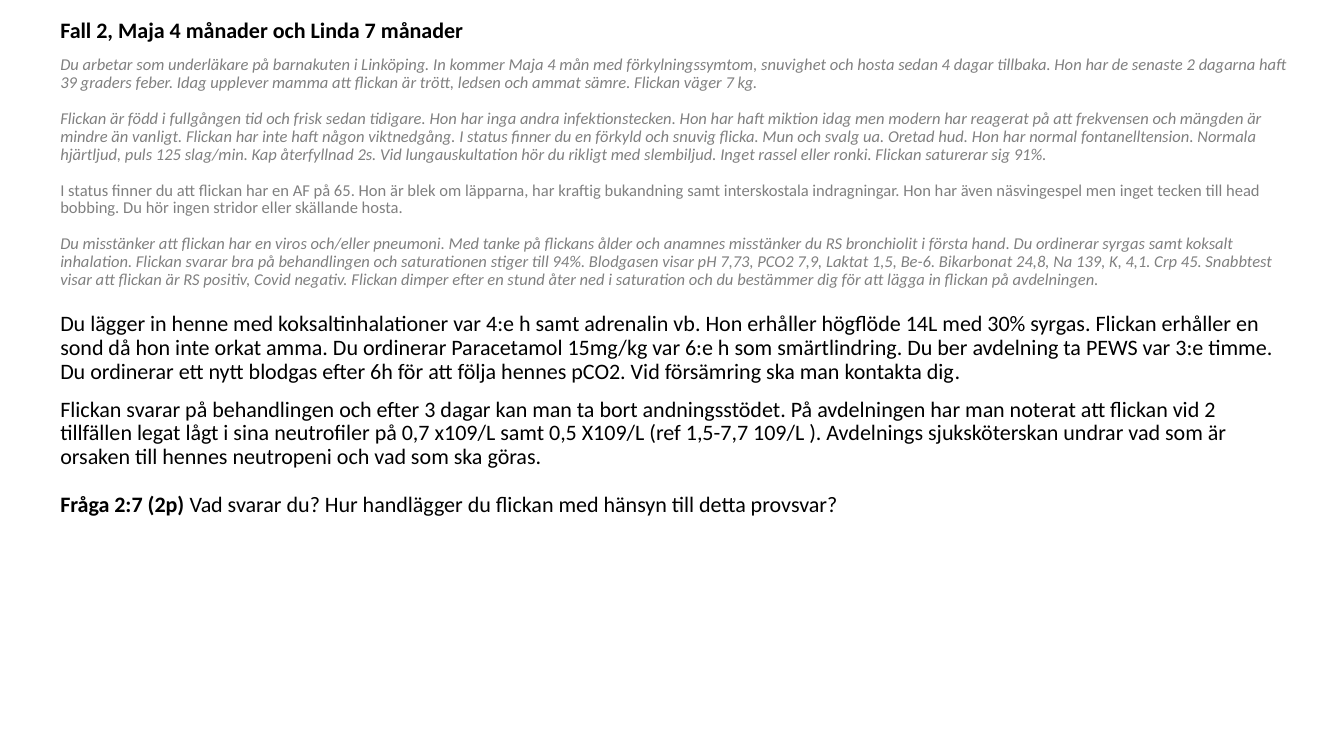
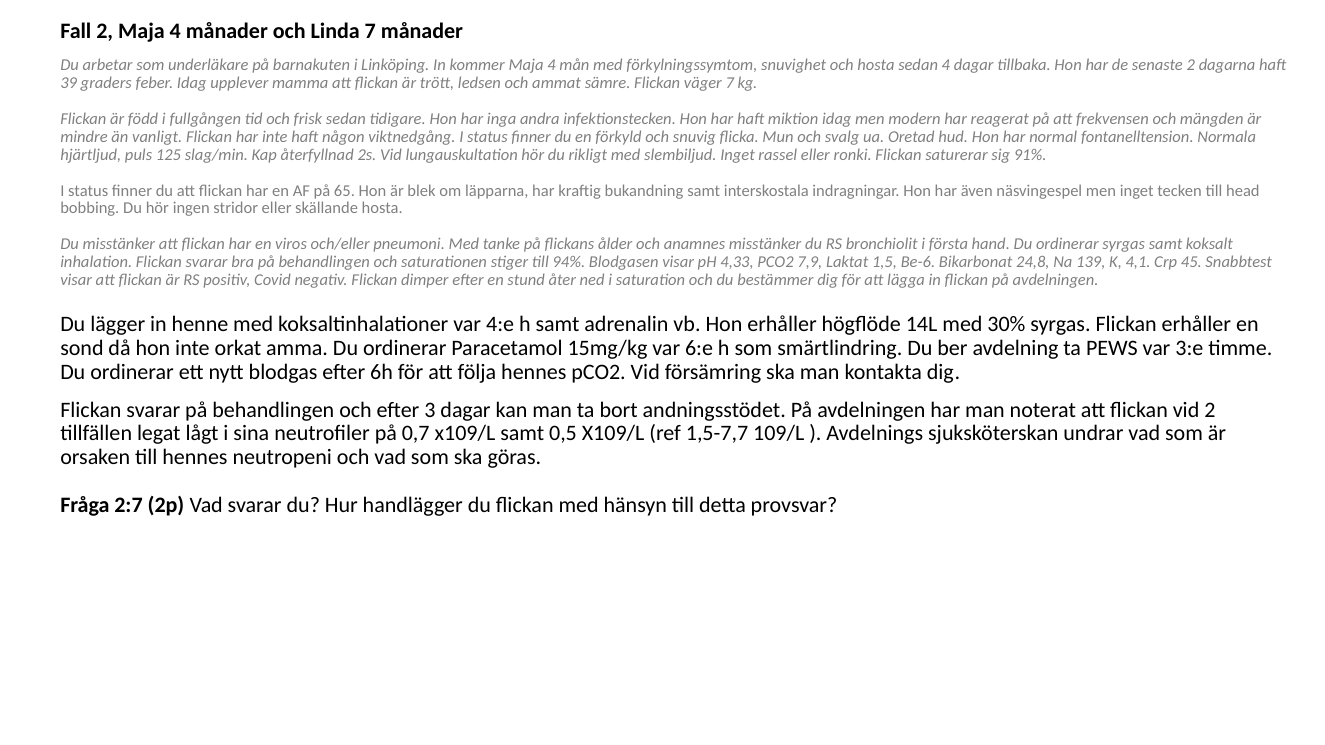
7,73: 7,73 -> 4,33
